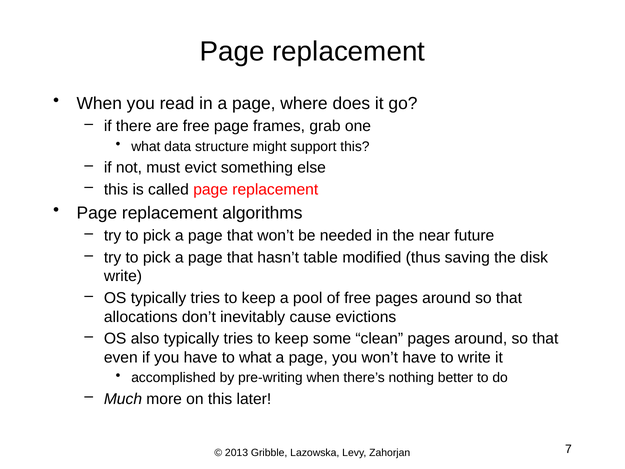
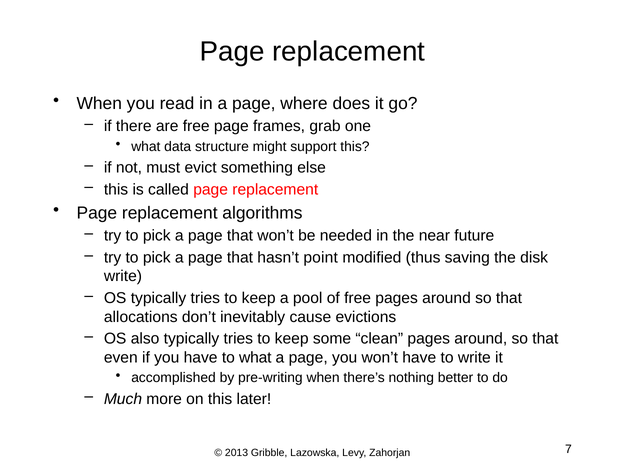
table: table -> point
